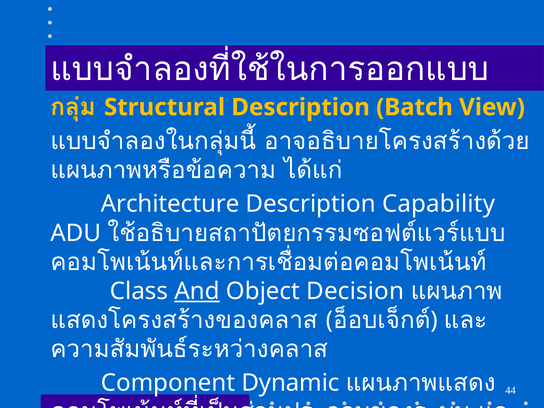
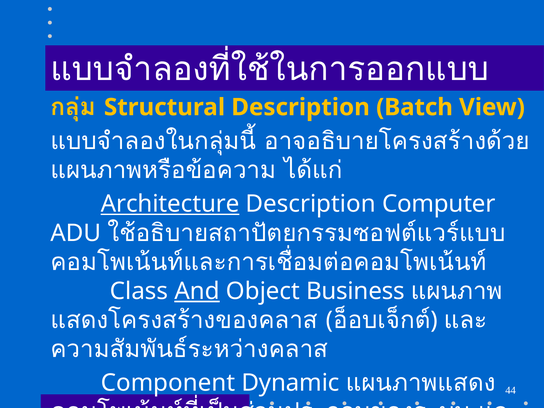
Architecture underline: none -> present
Capability: Capability -> Computer
Decision: Decision -> Business
